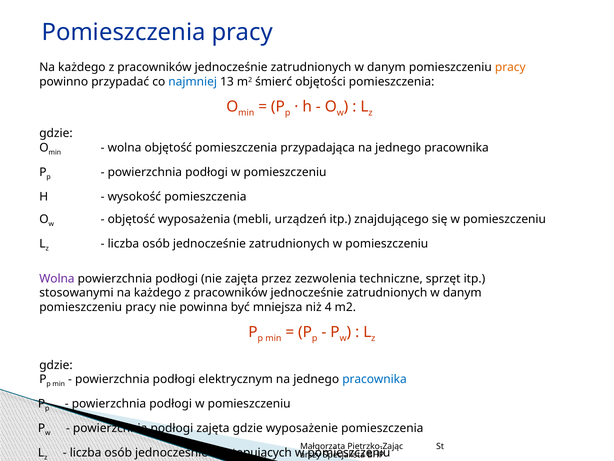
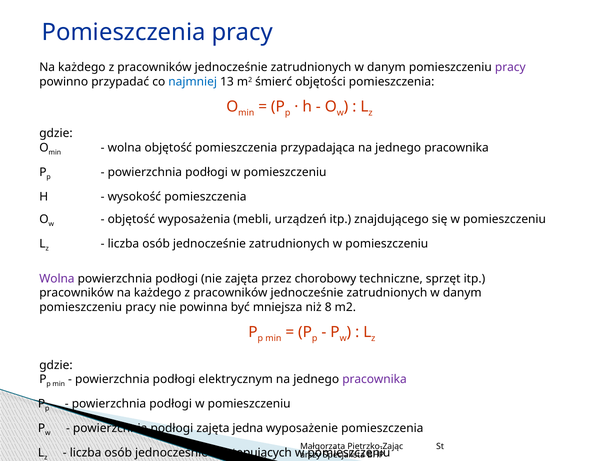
pracy at (510, 67) colour: orange -> purple
zezwolenia: zezwolenia -> chorobowy
stosowanymi at (76, 293): stosowanymi -> pracowników
4: 4 -> 8
pracownika at (375, 379) colour: blue -> purple
zajęta gdzie: gdzie -> jedna
